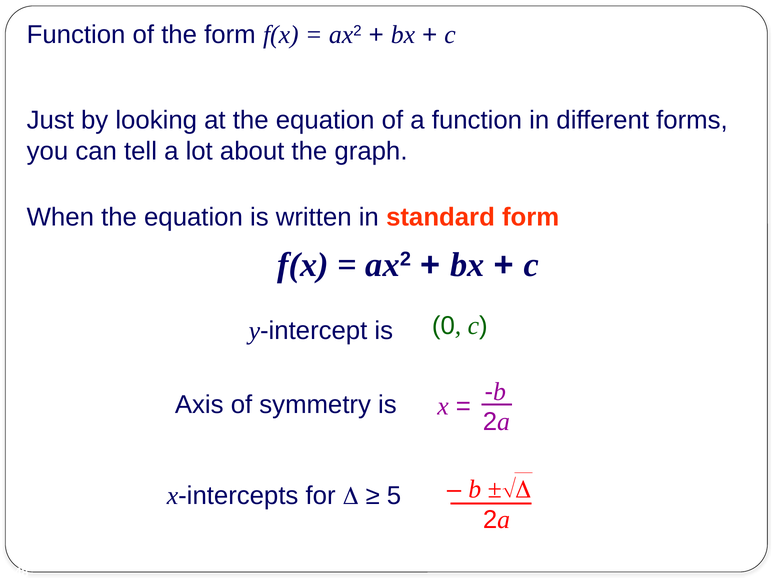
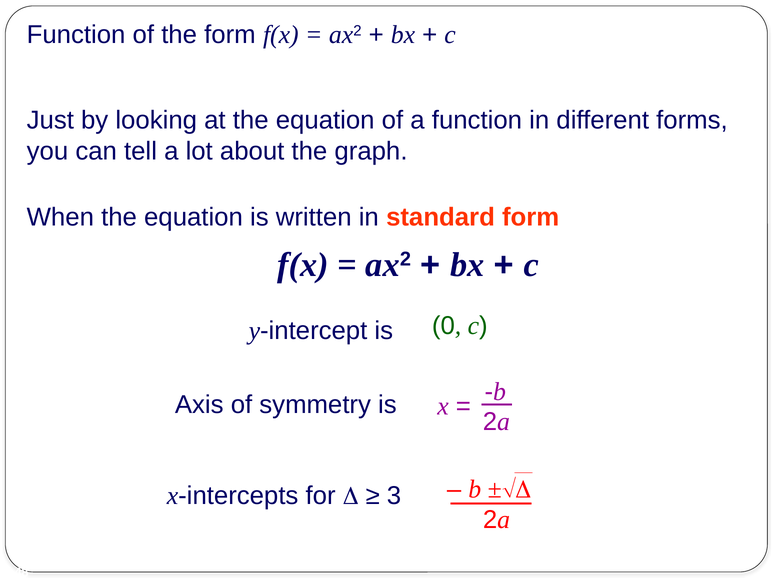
5: 5 -> 3
